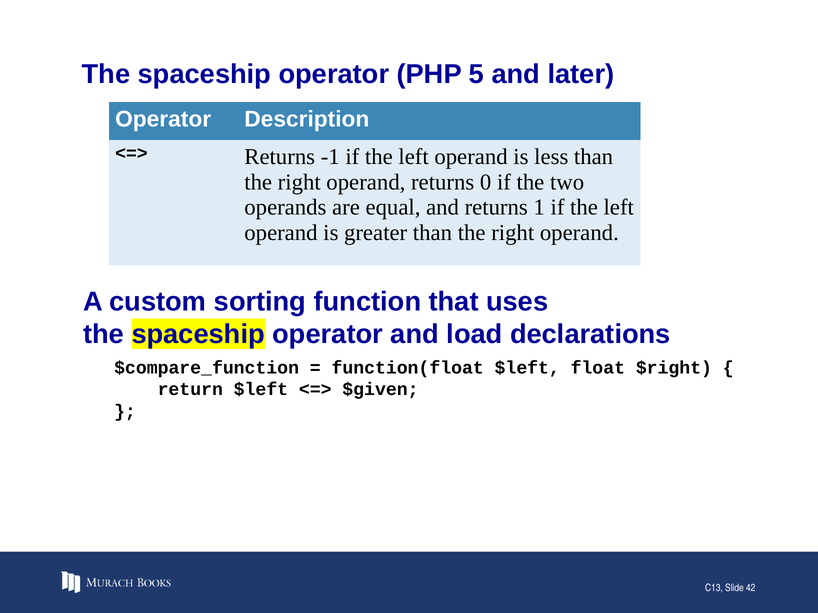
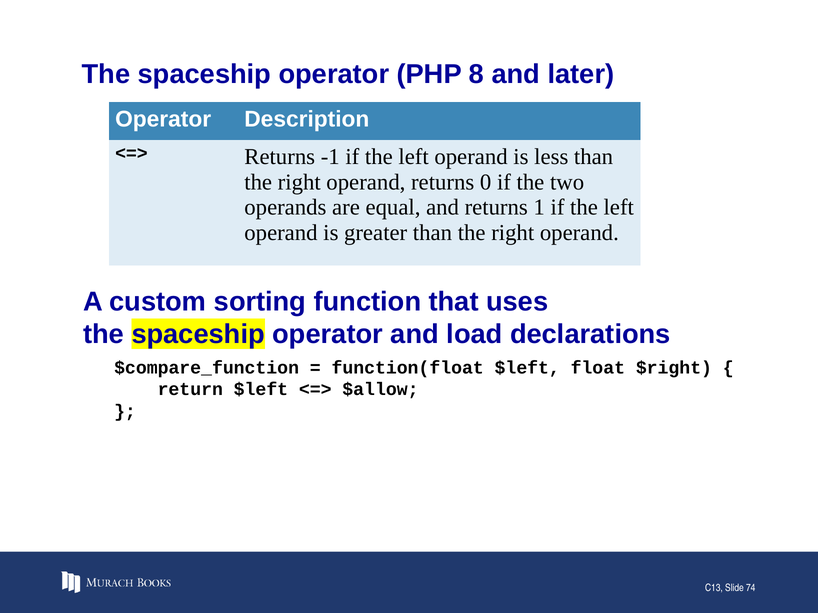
5: 5 -> 8
$given: $given -> $allow
42: 42 -> 74
